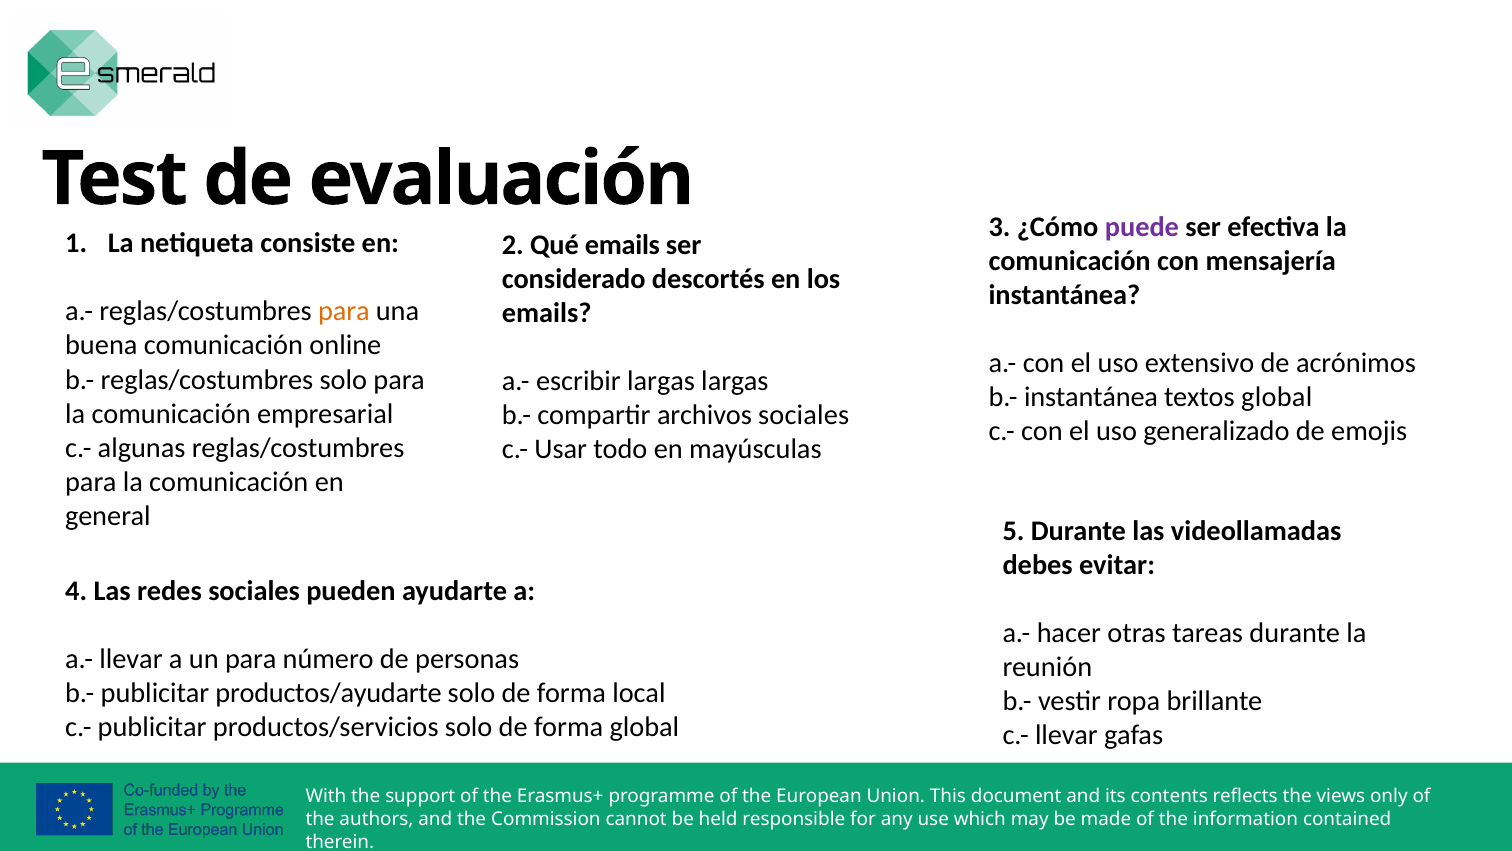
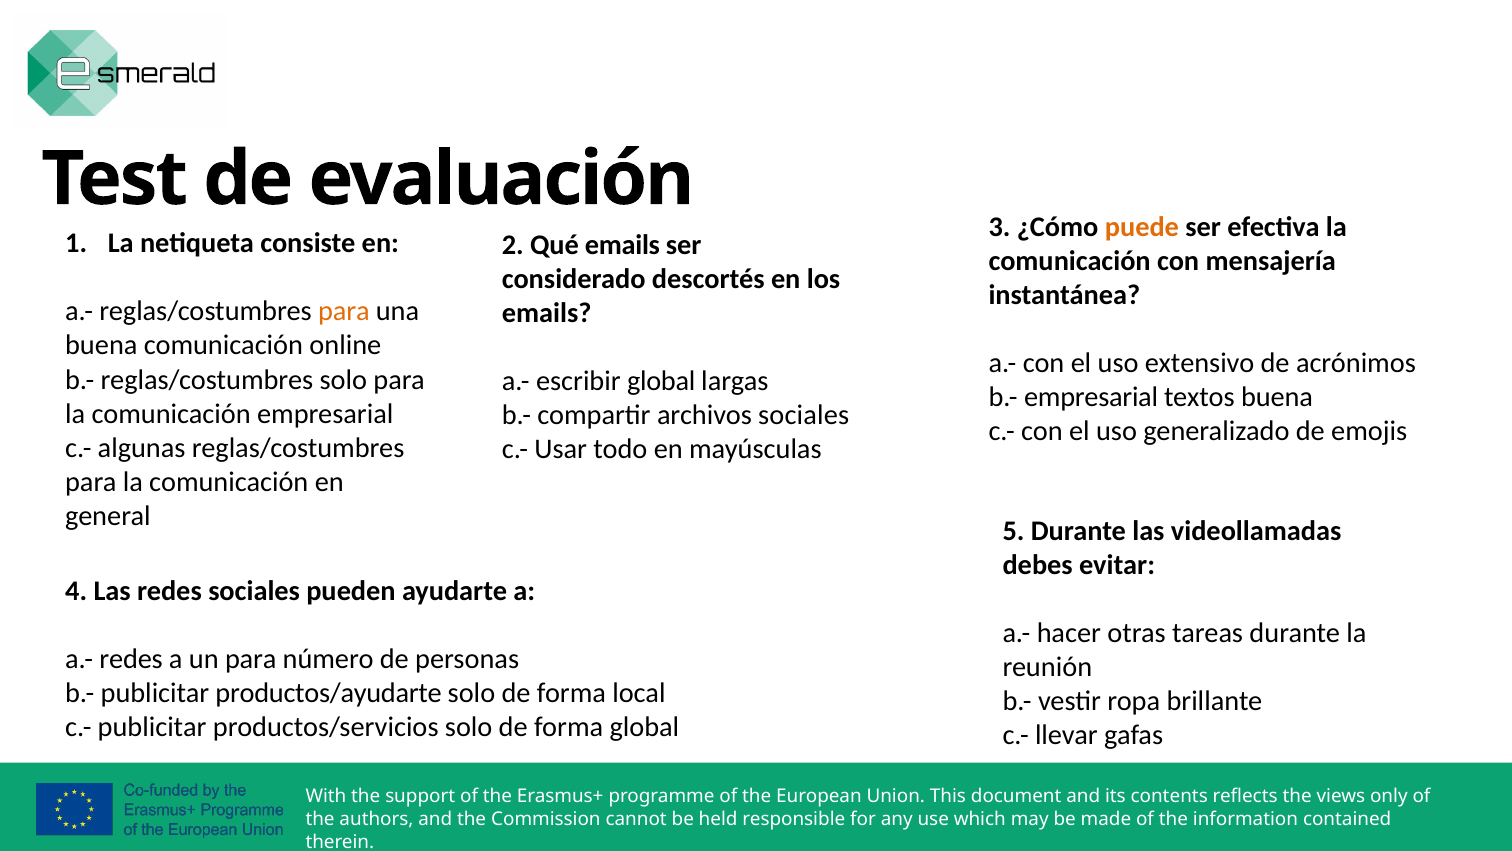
puede colour: purple -> orange
escribir largas: largas -> global
b.- instantánea: instantánea -> empresarial
textos global: global -> buena
a.- llevar: llevar -> redes
